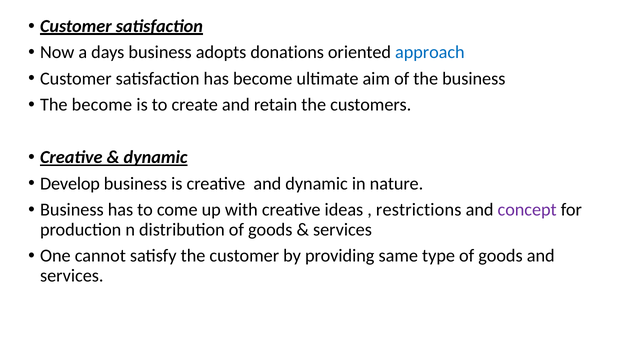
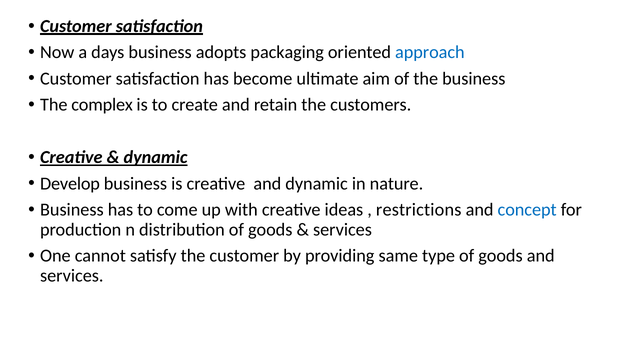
donations: donations -> packaging
The become: become -> complex
concept colour: purple -> blue
